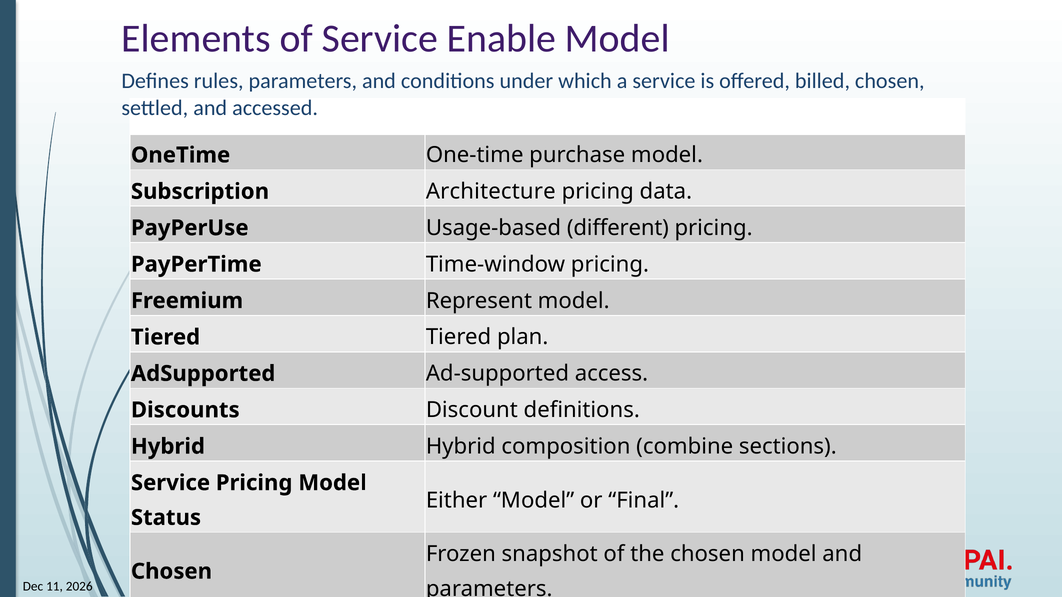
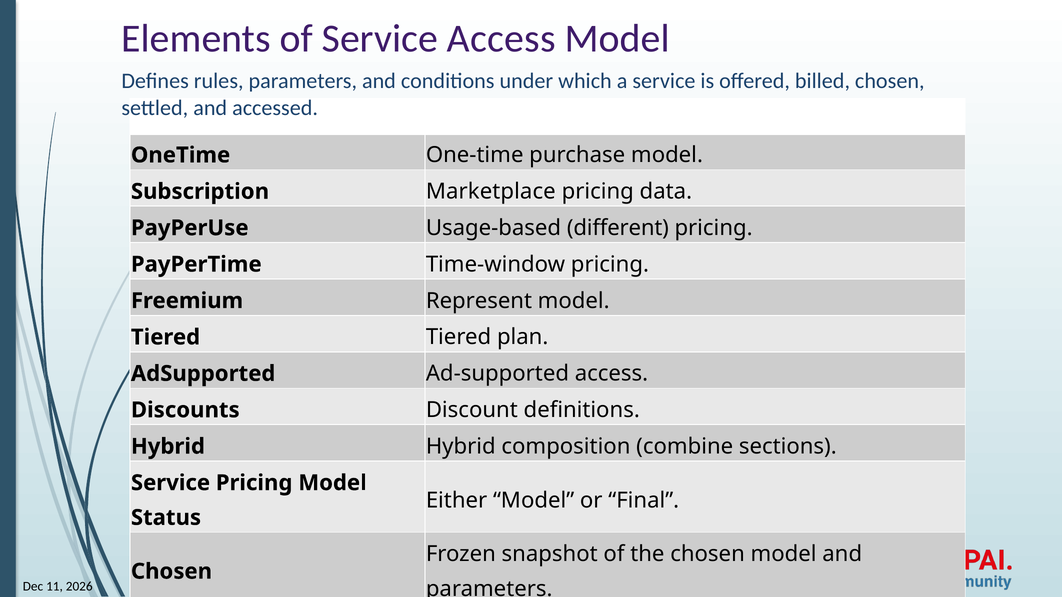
Service Enable: Enable -> Access
Architecture: Architecture -> Marketplace
